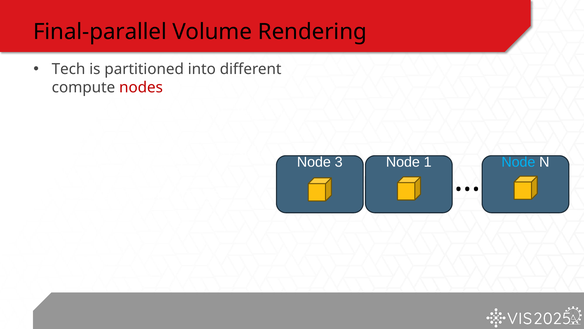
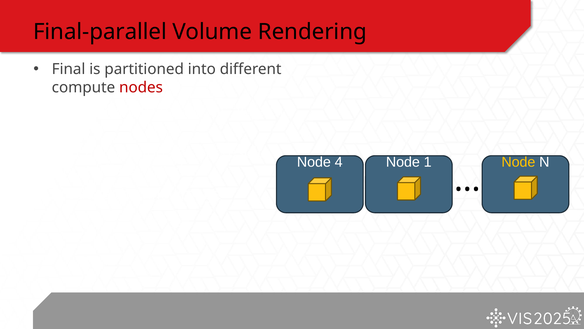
Tech at (69, 69): Tech -> Final
3: 3 -> 4
Node at (518, 162) colour: light blue -> yellow
